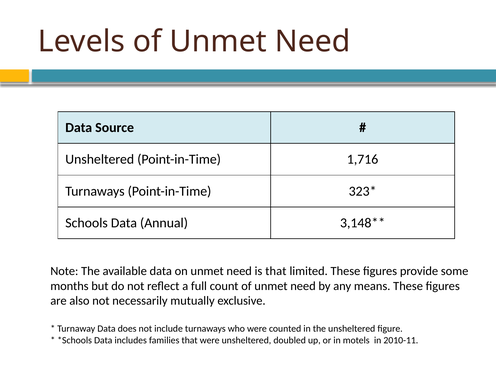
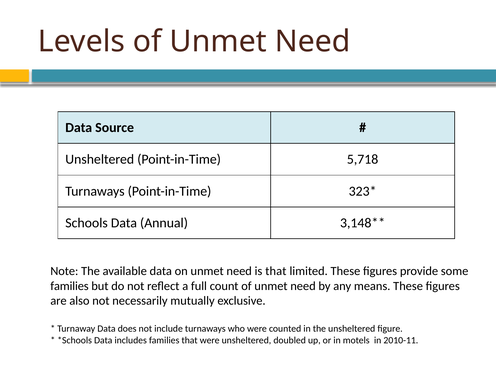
1,716: 1,716 -> 5,718
months at (69, 286): months -> families
